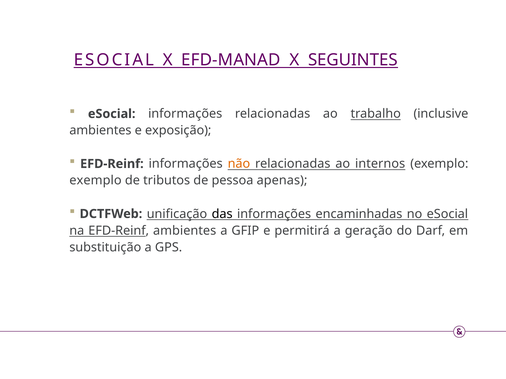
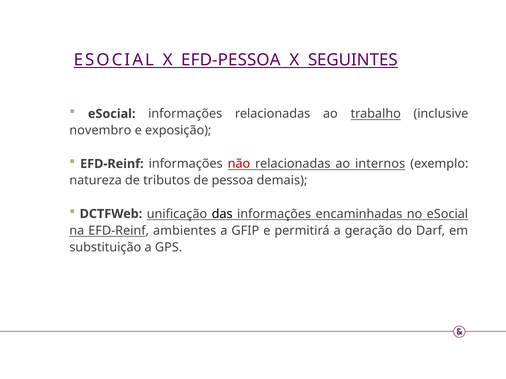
EFD-MANAD: EFD-MANAD -> EFD-PESSOA
ambientes at (100, 131): ambientes -> novembro
não colour: orange -> red
exemplo at (96, 181): exemplo -> natureza
apenas: apenas -> demais
